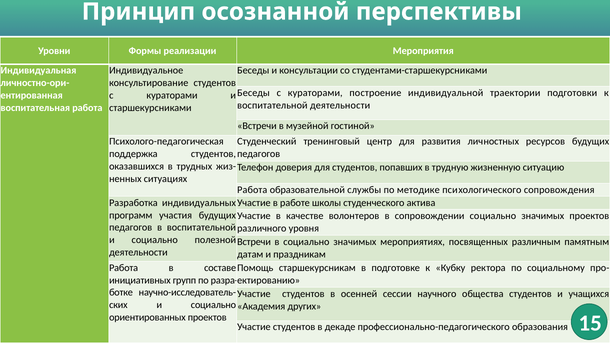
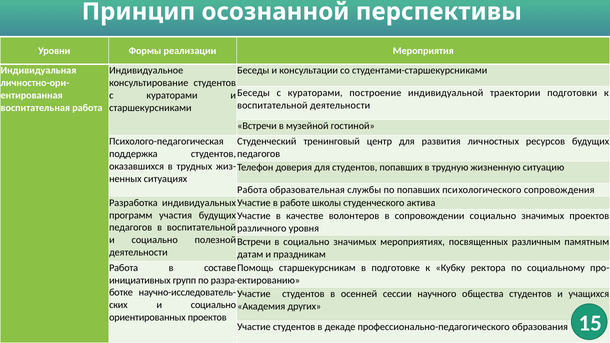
образовательной: образовательной -> образовательная
по методике: методике -> попавших
